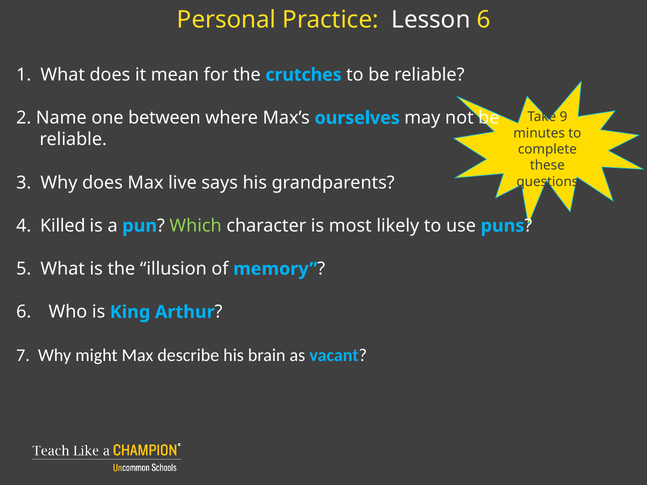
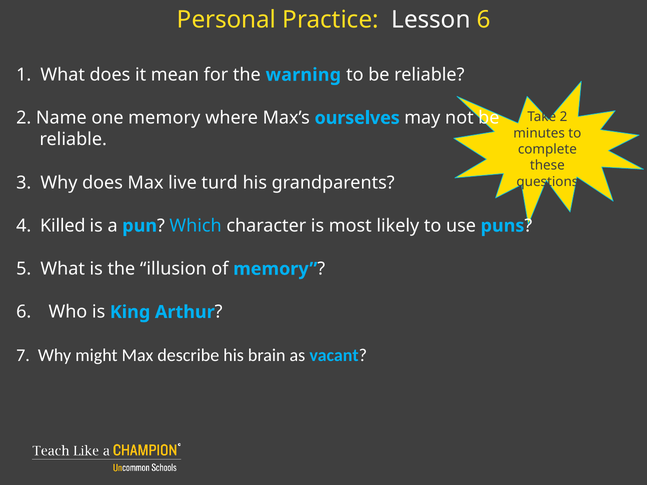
crutches: crutches -> warning
one between: between -> memory
Take 9: 9 -> 2
says: says -> turd
Which colour: light green -> light blue
